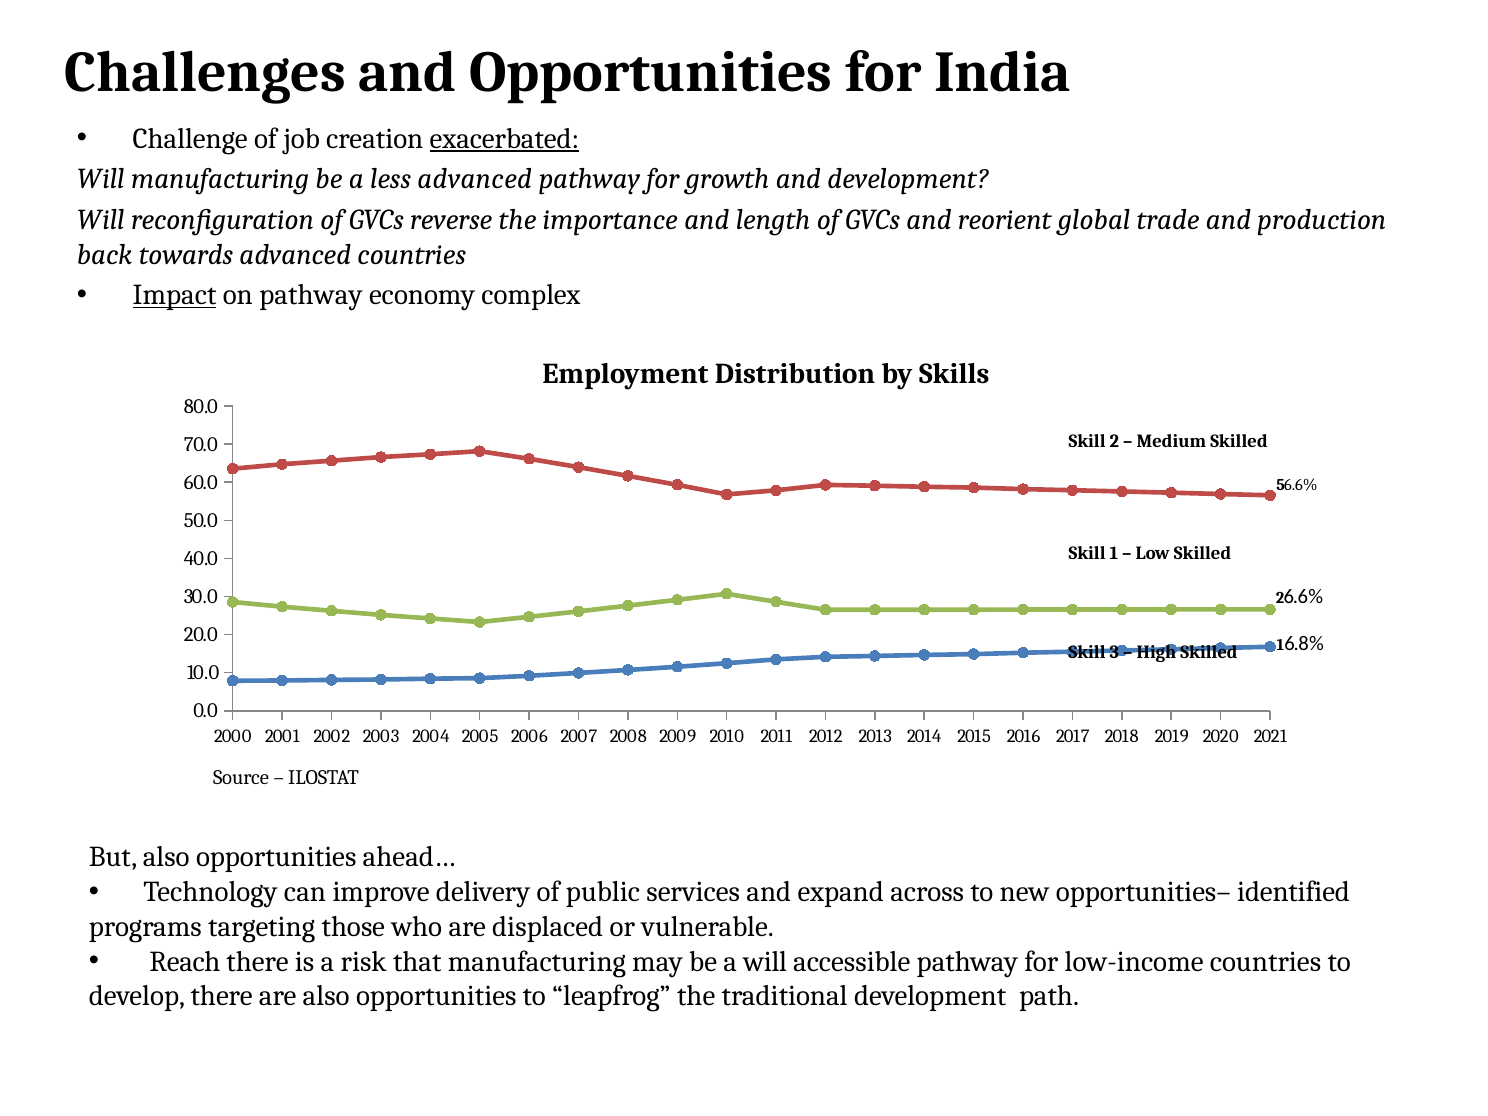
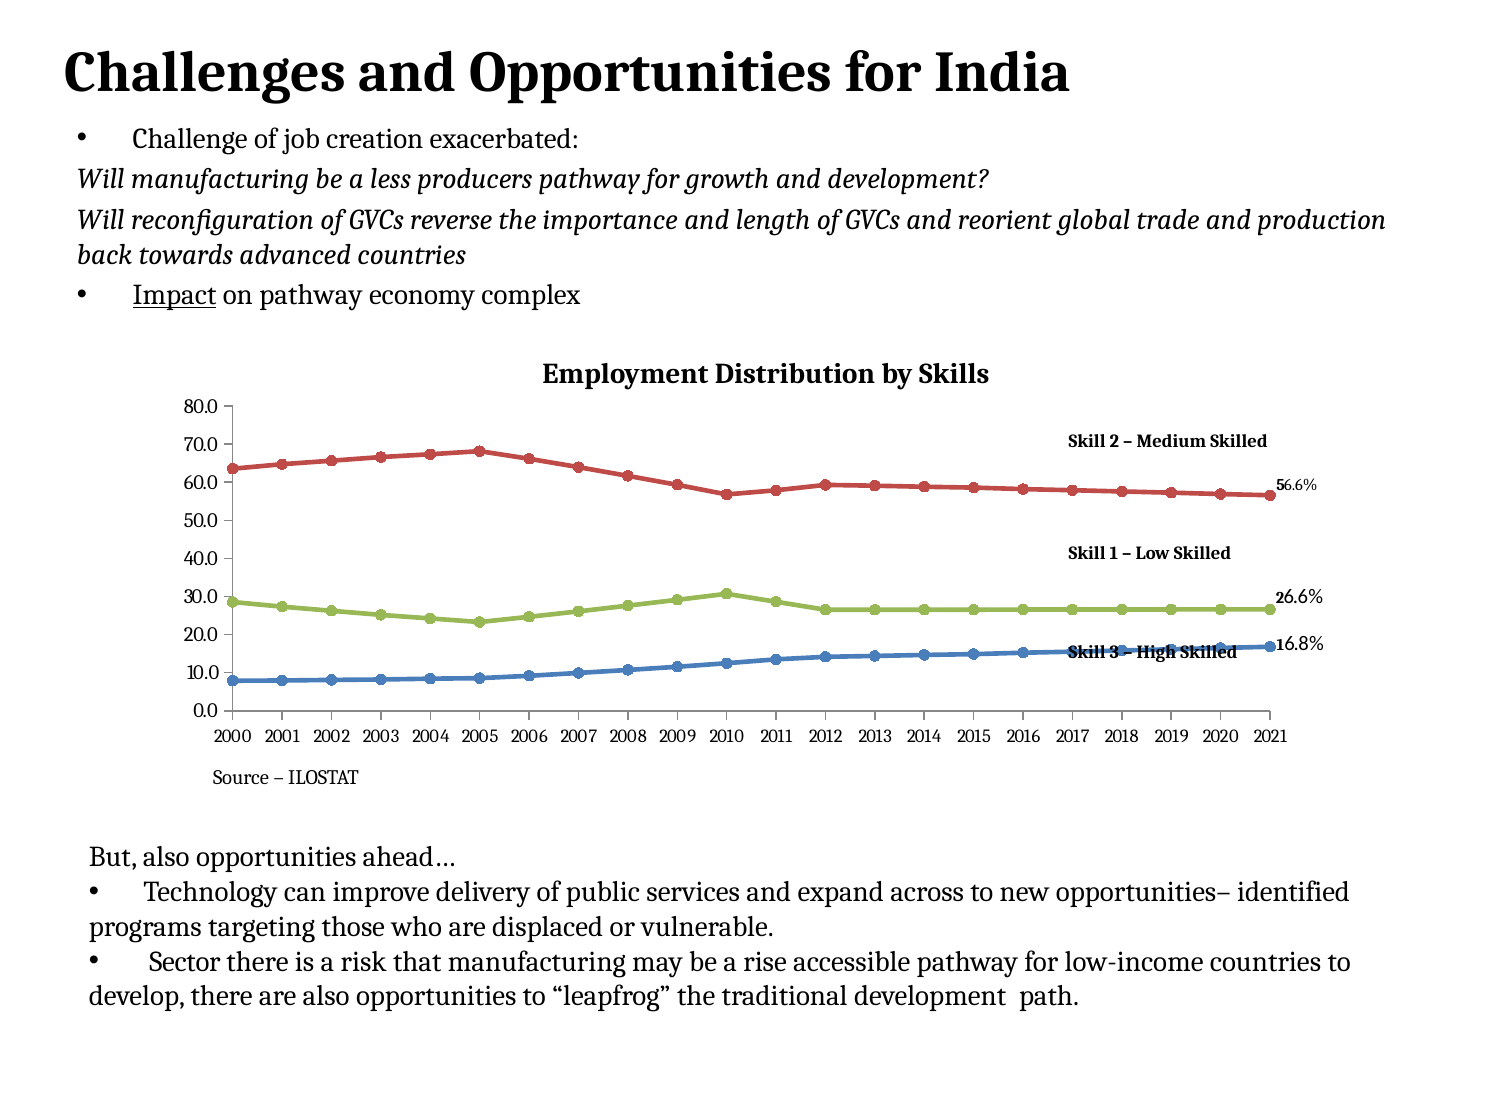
exacerbated underline: present -> none
less advanced: advanced -> producers
Reach: Reach -> Sector
a will: will -> rise
